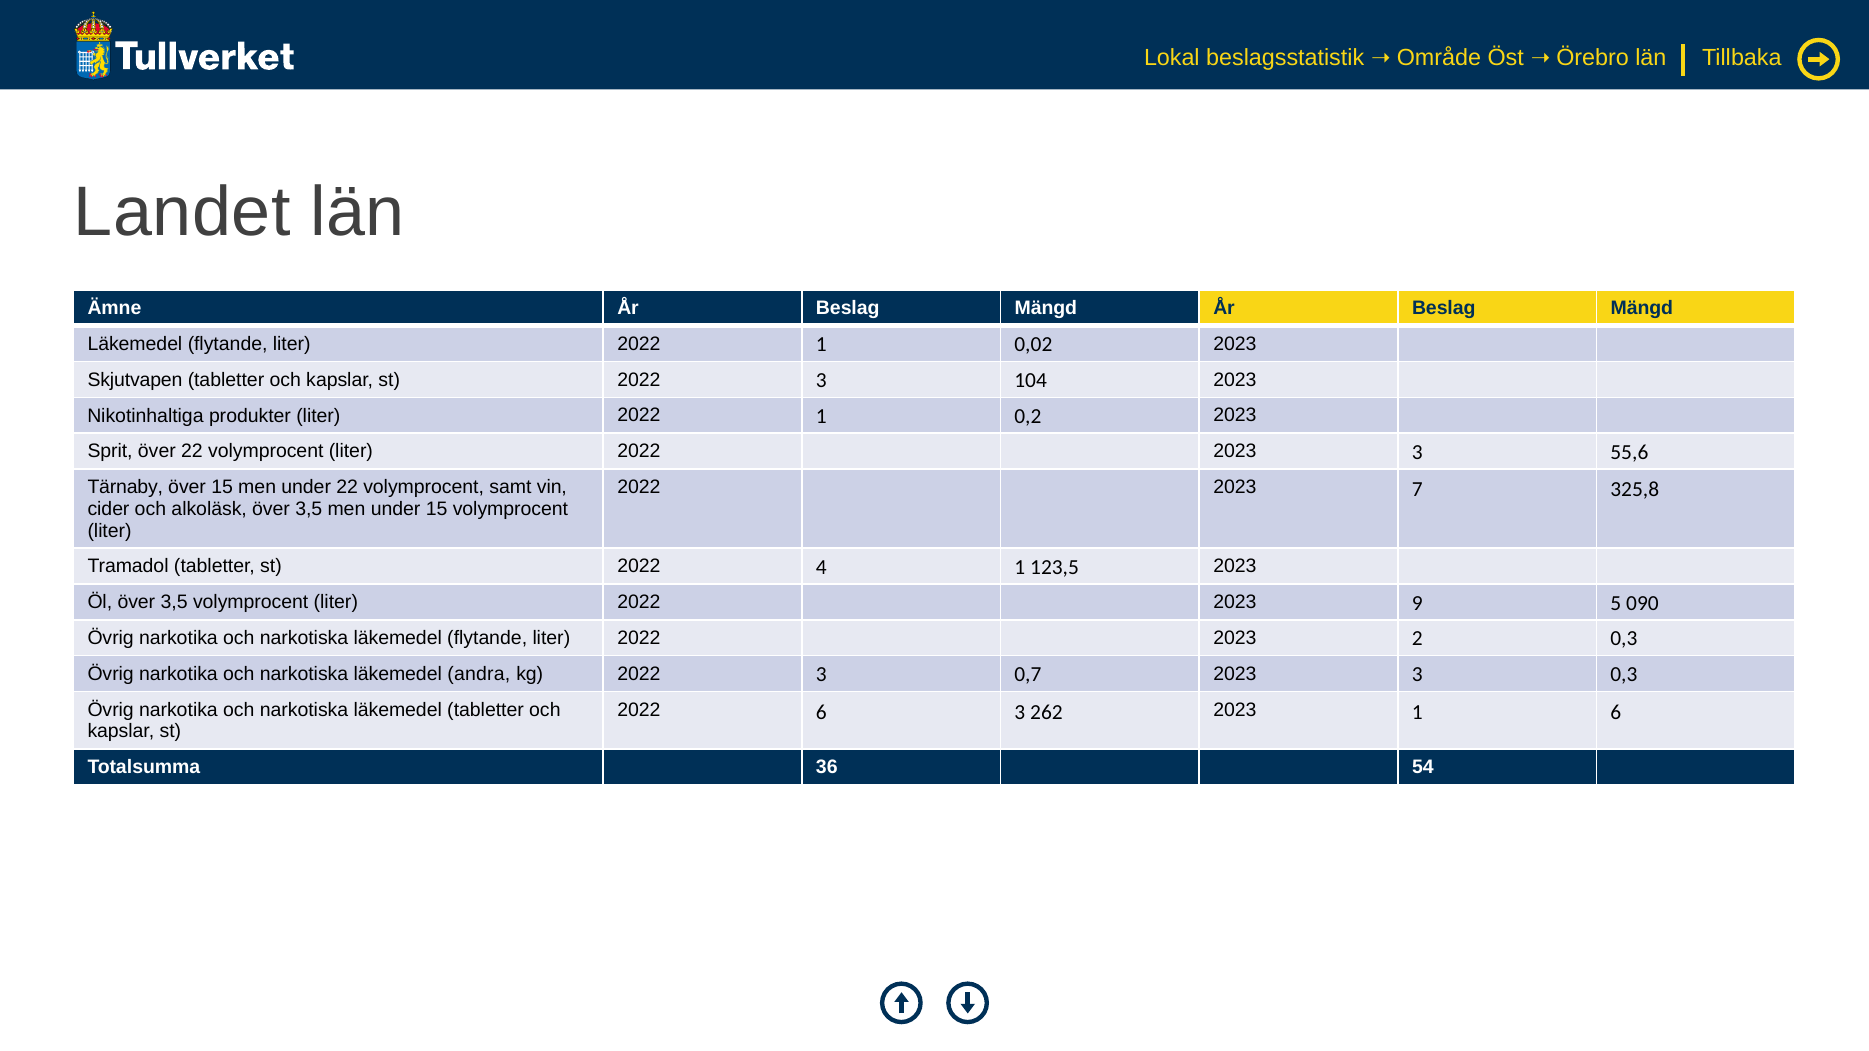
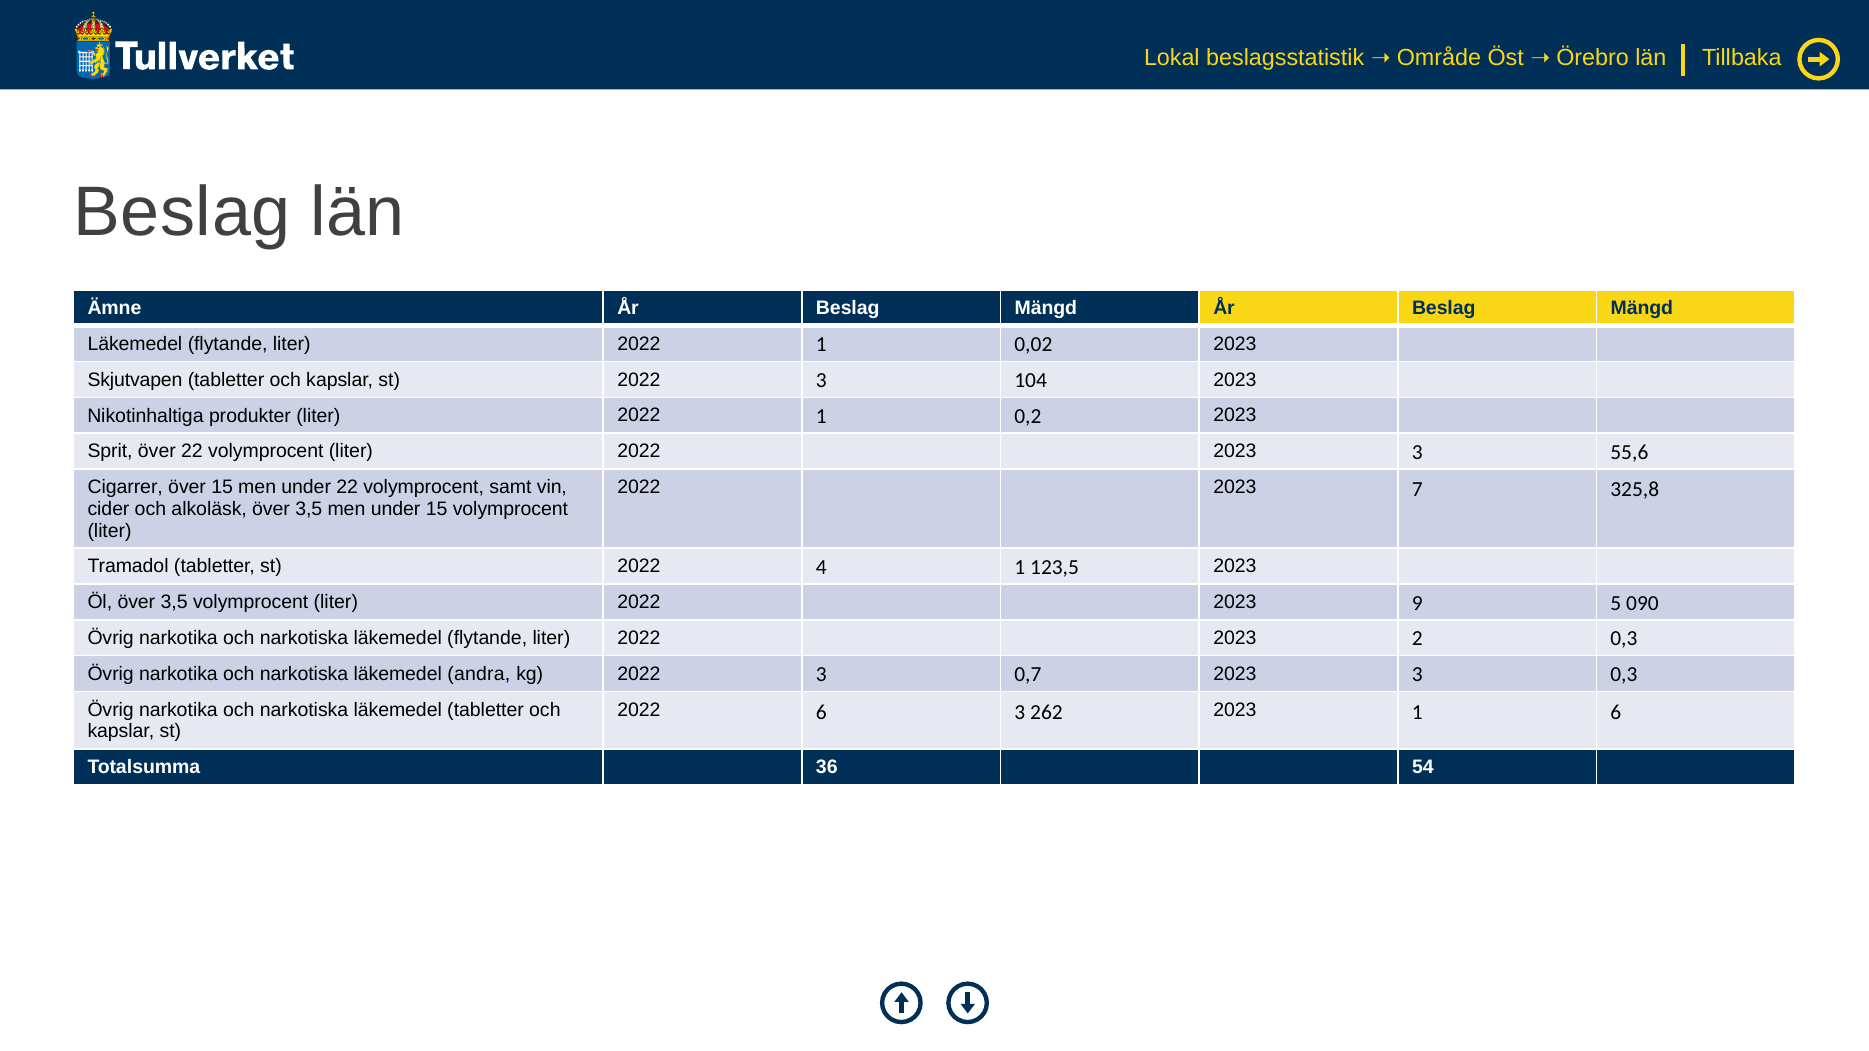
Landet at (182, 212): Landet -> Beslag
Tärnaby: Tärnaby -> Cigarrer
